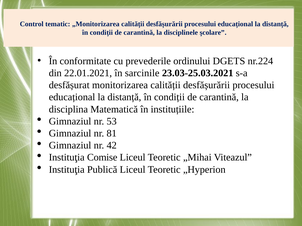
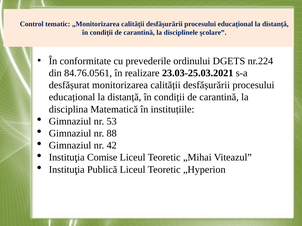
22.01.2021: 22.01.2021 -> 84.76.0561
sarcinile: sarcinile -> realizare
81: 81 -> 88
